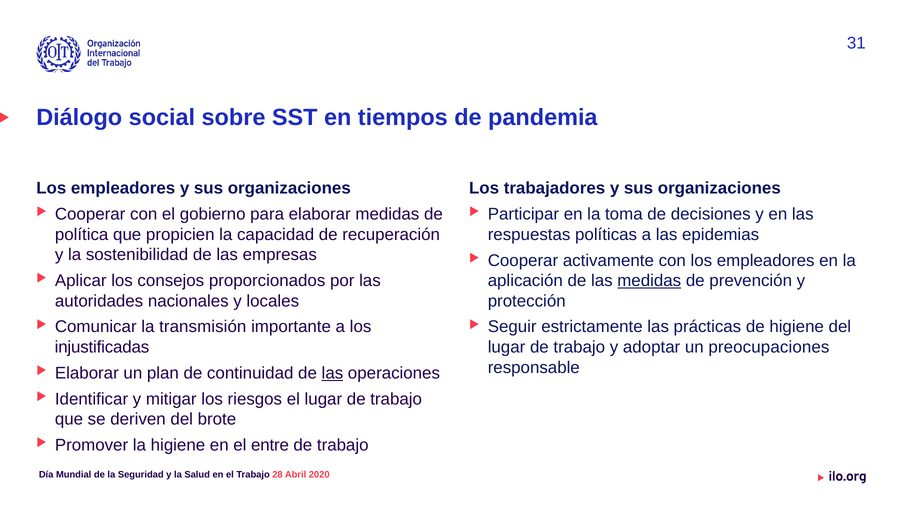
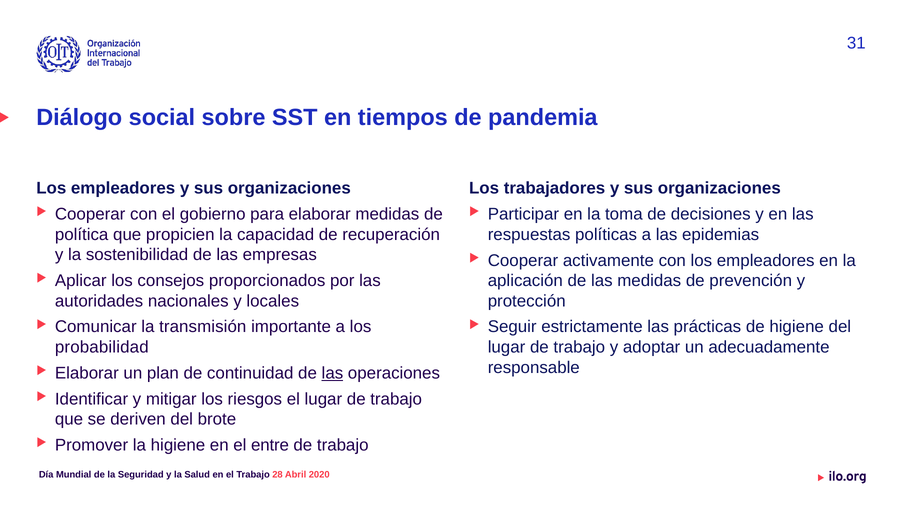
medidas at (649, 281) underline: present -> none
injustificadas: injustificadas -> probabilidad
preocupaciones: preocupaciones -> adecuadamente
